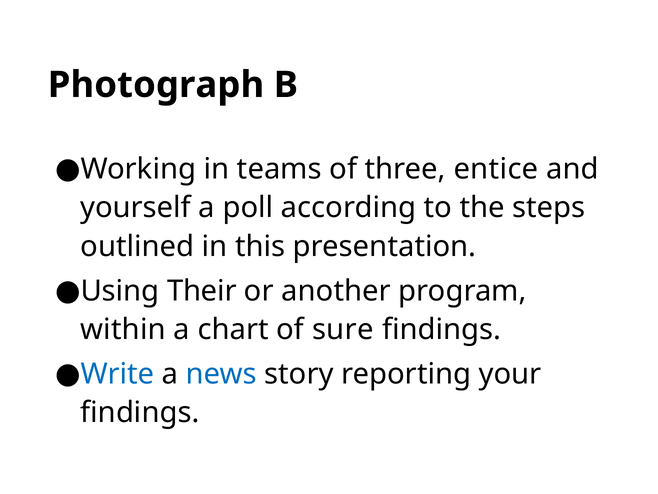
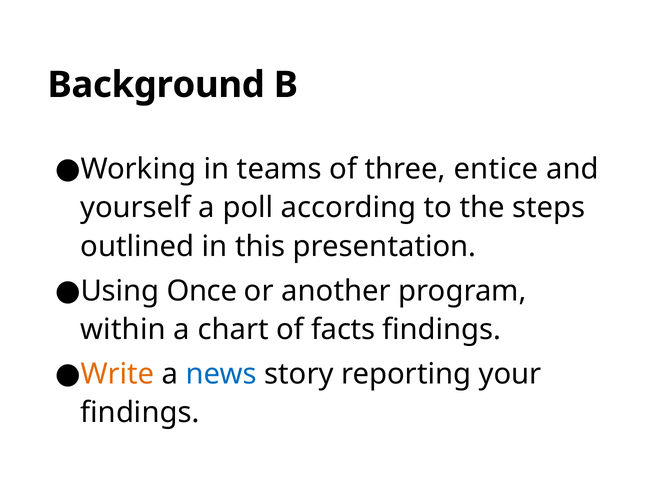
Photograph: Photograph -> Background
Their: Their -> Once
sure: sure -> facts
Write colour: blue -> orange
